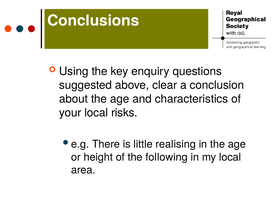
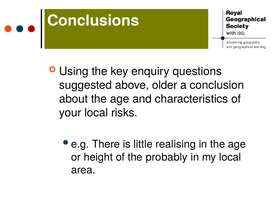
clear: clear -> older
following: following -> probably
